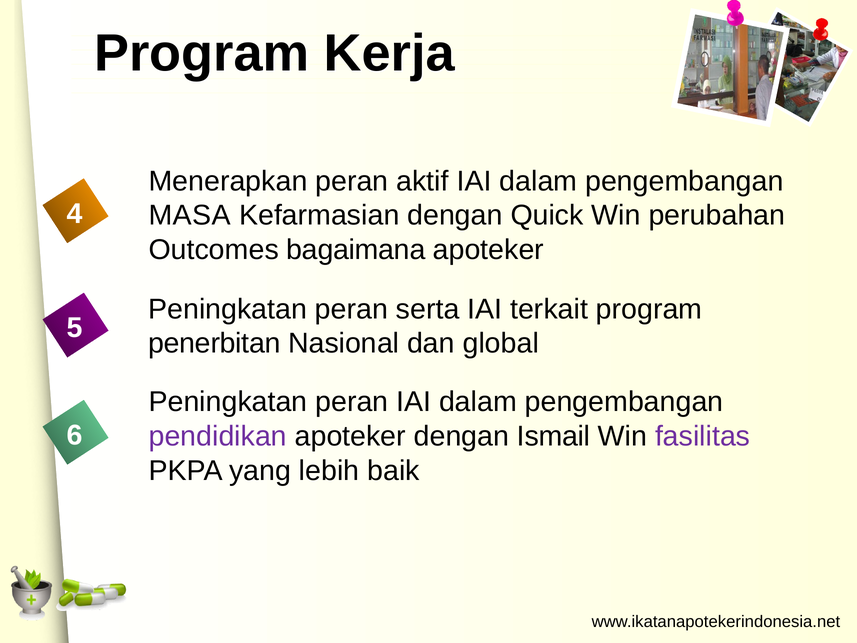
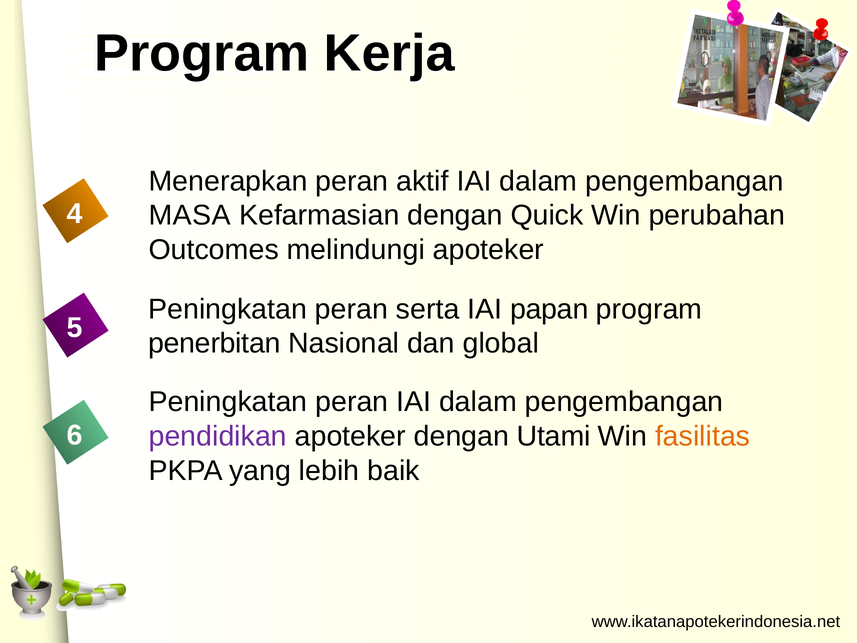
bagaimana: bagaimana -> melindungi
terkait: terkait -> papan
Ismail: Ismail -> Utami
fasilitas colour: purple -> orange
